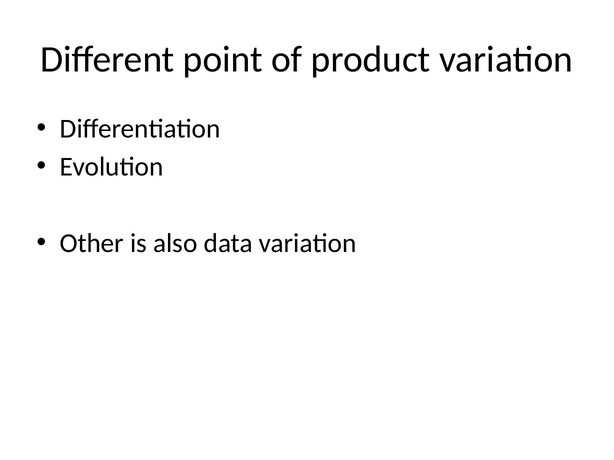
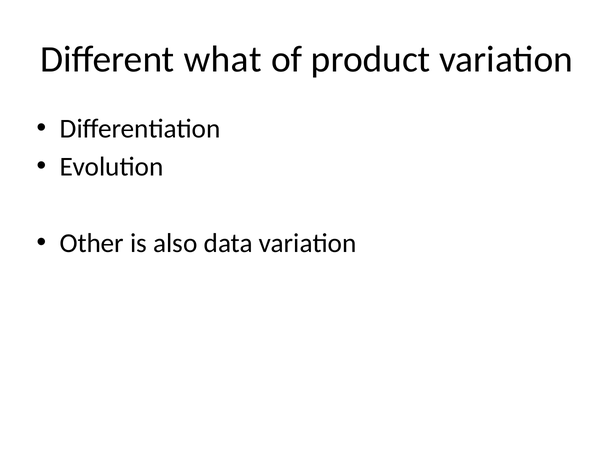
point: point -> what
